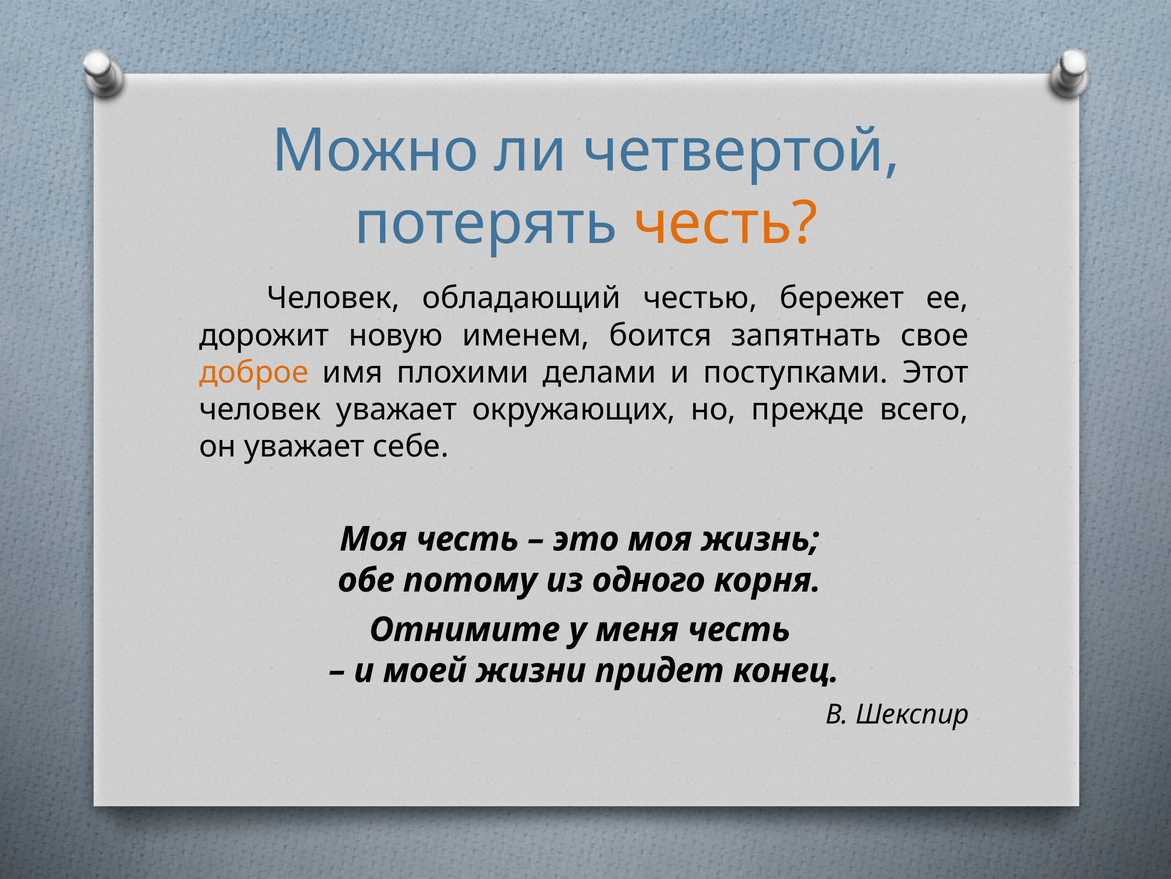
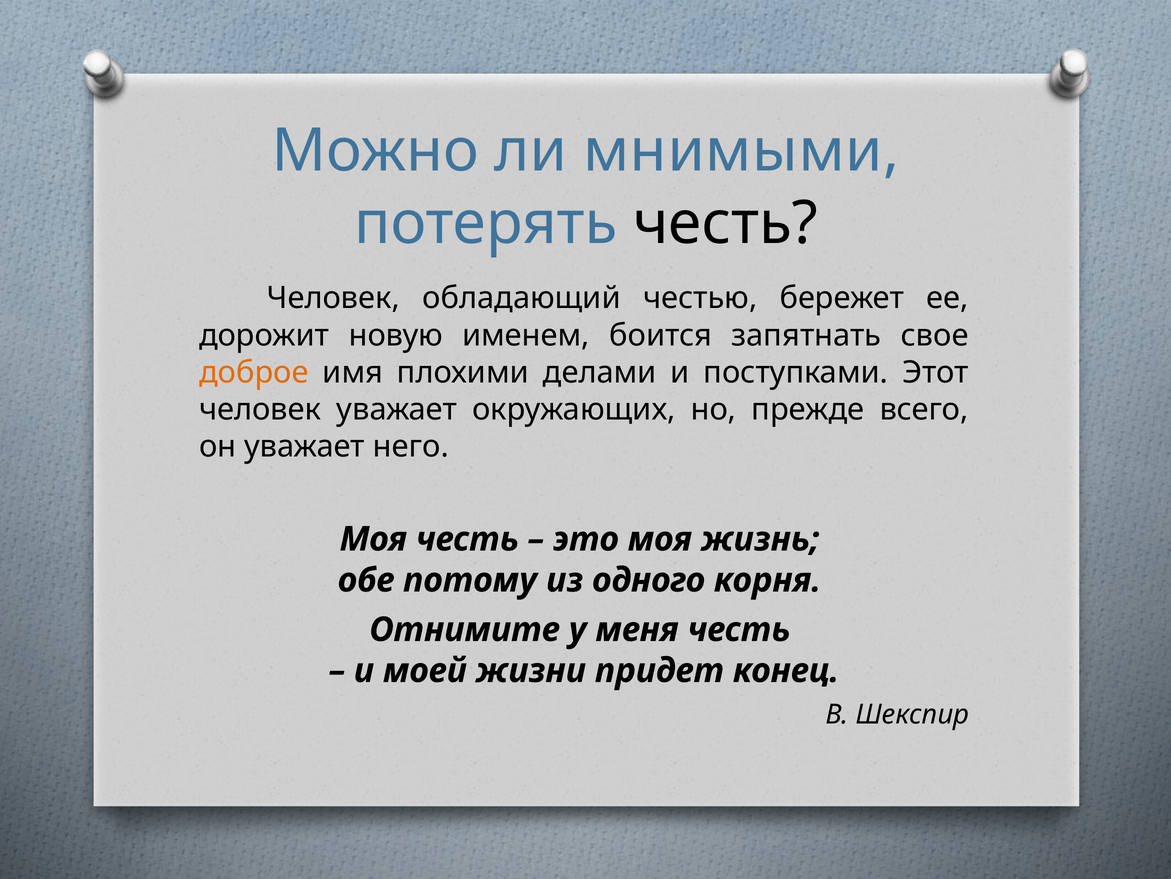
четвертой: четвертой -> мнимыми
честь at (726, 223) colour: orange -> black
себе: себе -> него
